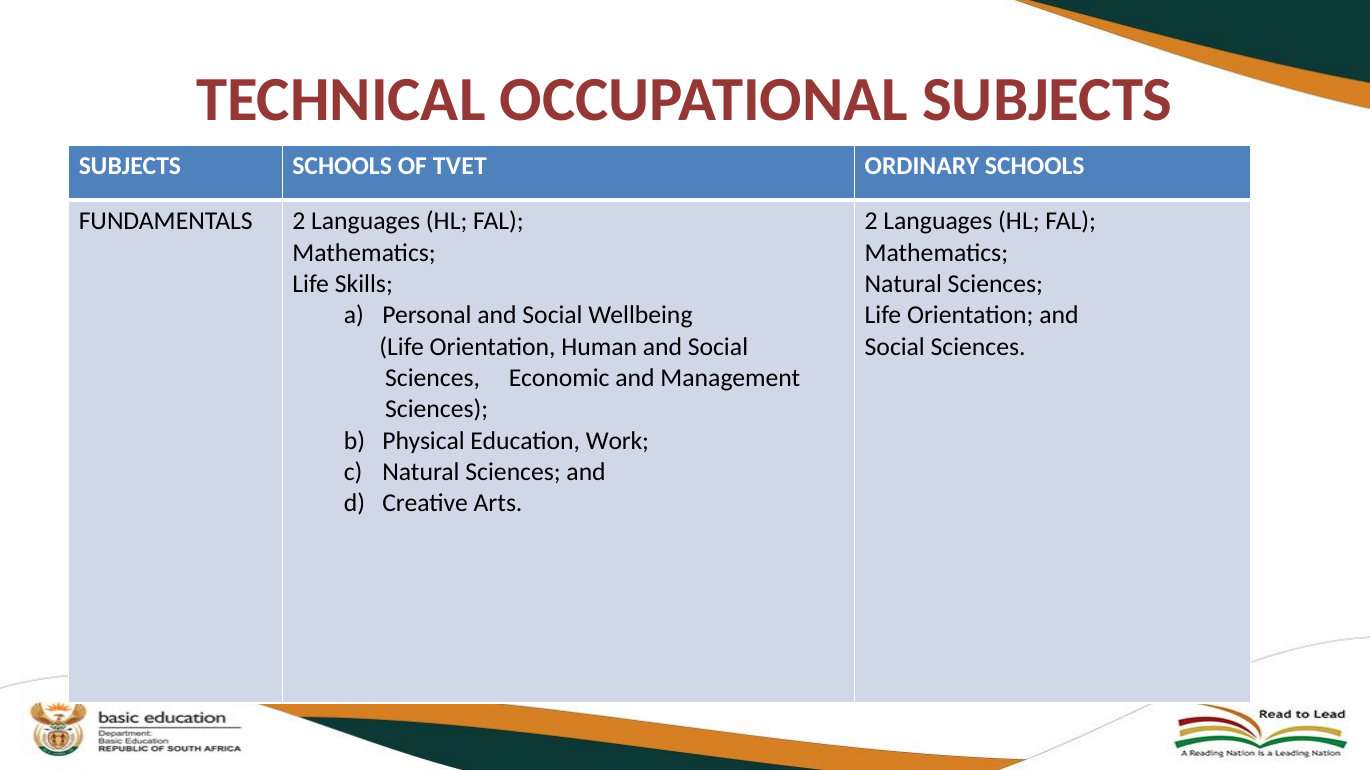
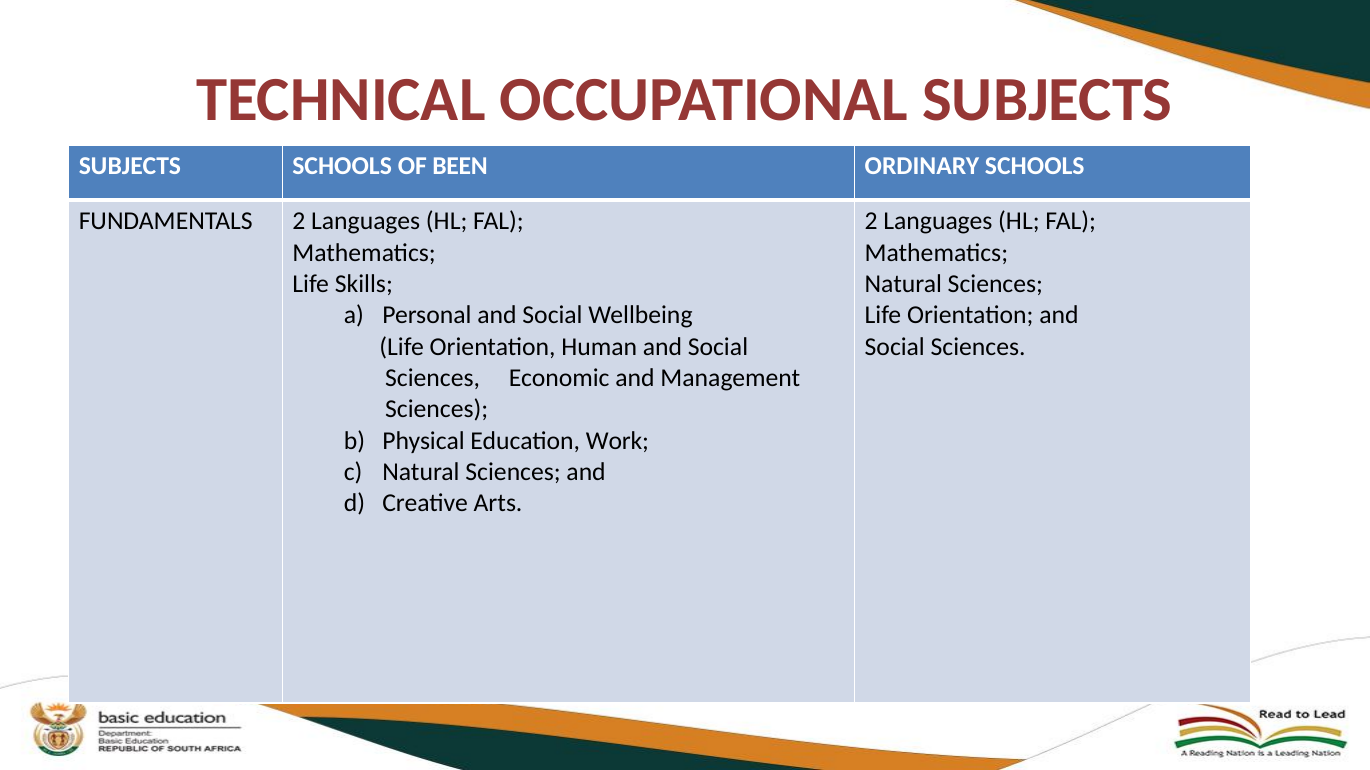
TVET: TVET -> BEEN
